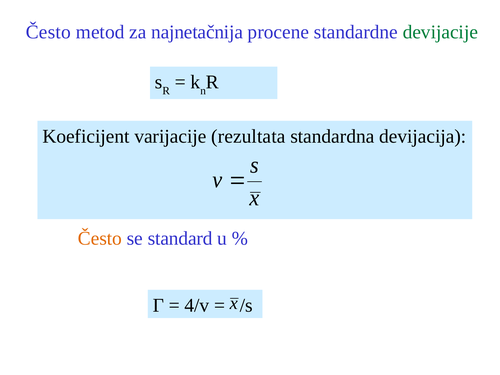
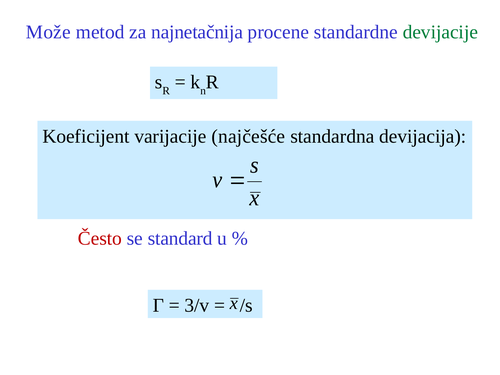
Često at (48, 32): Često -> Može
rezultata: rezultata -> najčešće
Često at (100, 238) colour: orange -> red
4/v: 4/v -> 3/v
